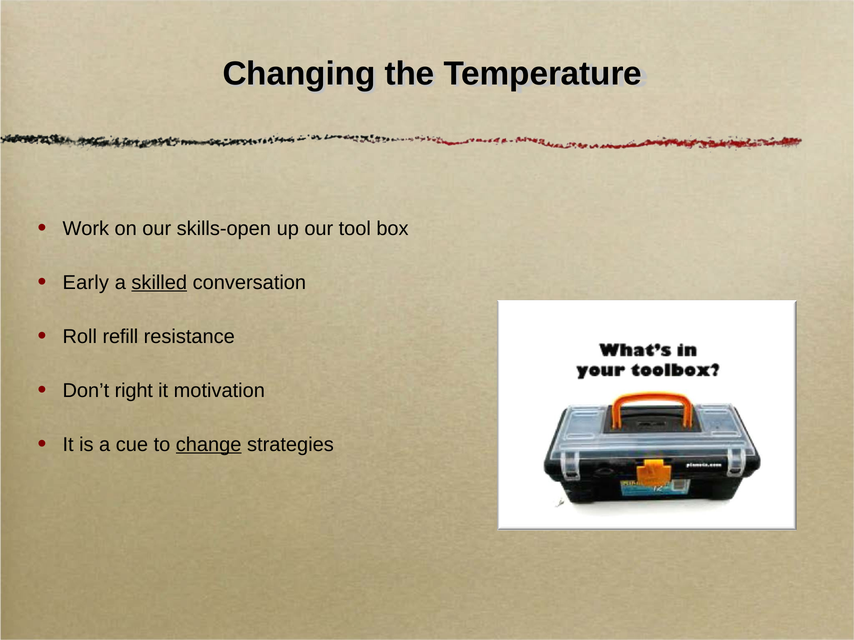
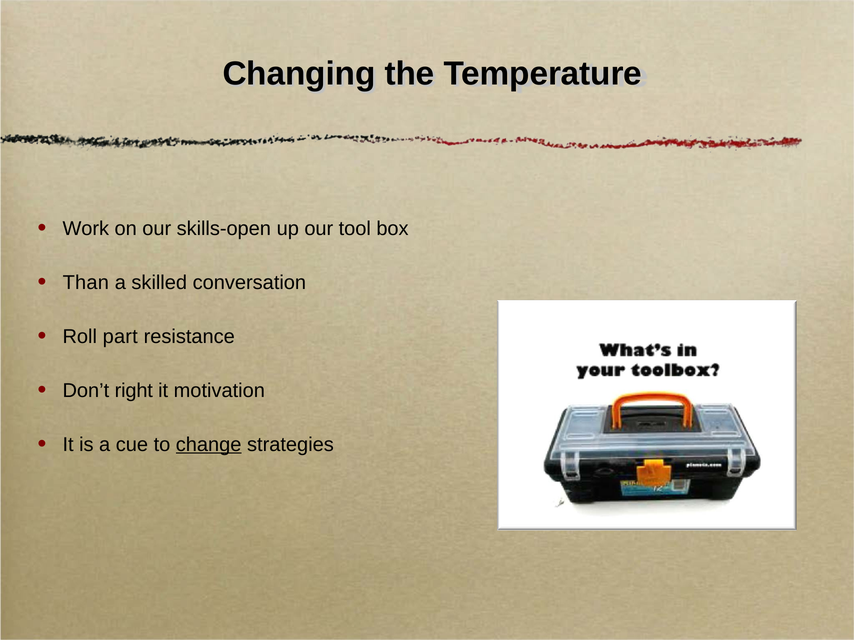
Early: Early -> Than
skilled underline: present -> none
refill: refill -> part
